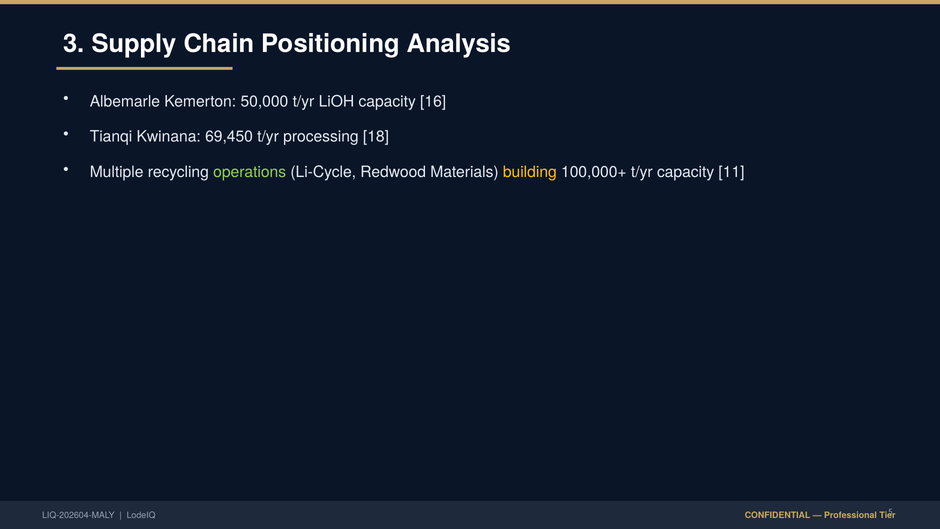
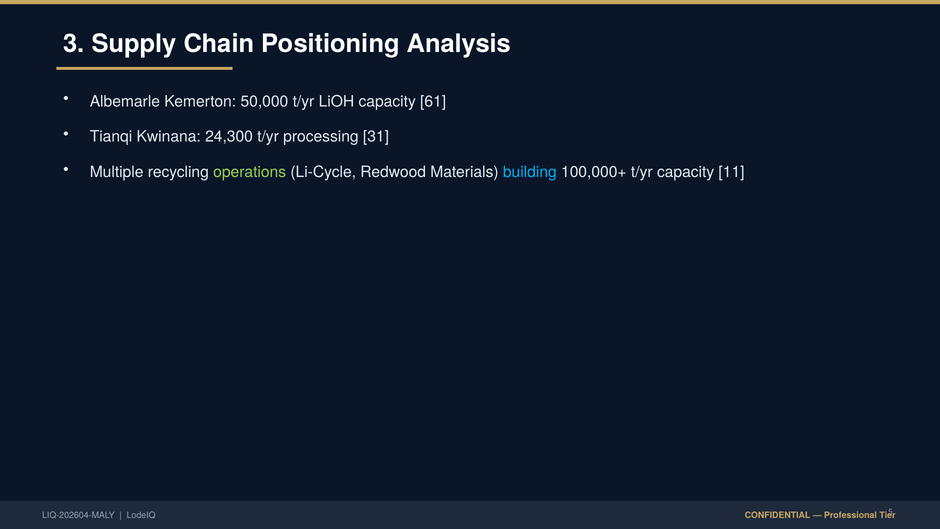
16: 16 -> 61
69,450: 69,450 -> 24,300
18: 18 -> 31
building colour: yellow -> light blue
